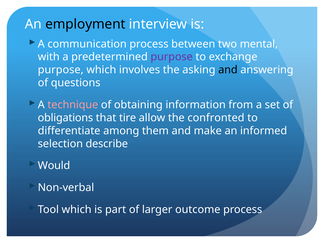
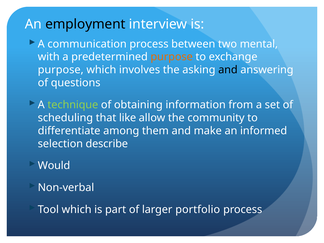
purpose at (172, 57) colour: purple -> orange
technique colour: pink -> light green
obligations: obligations -> scheduling
tire: tire -> like
confronted: confronted -> community
outcome: outcome -> portfolio
